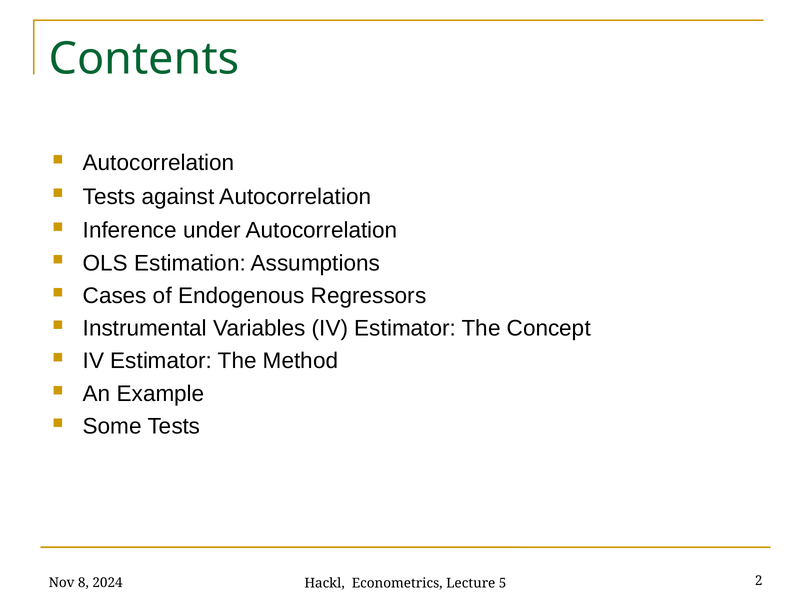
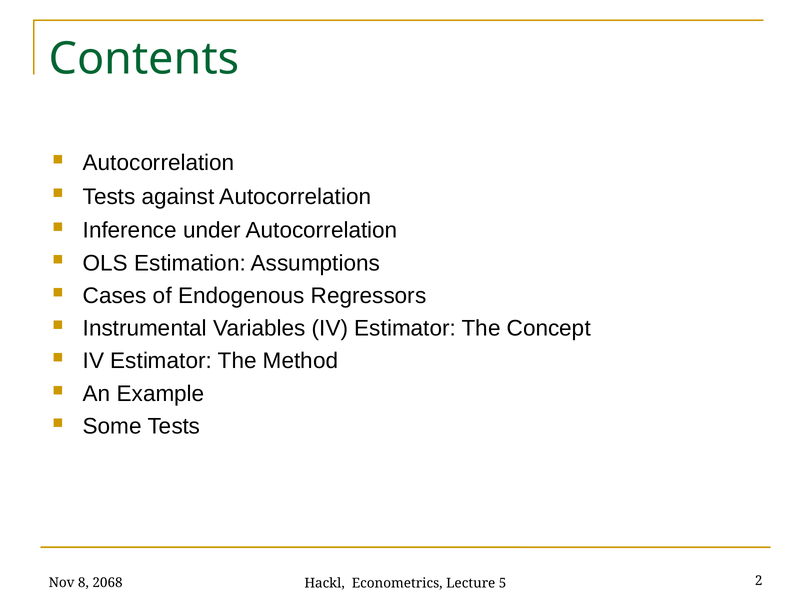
2024: 2024 -> 2068
